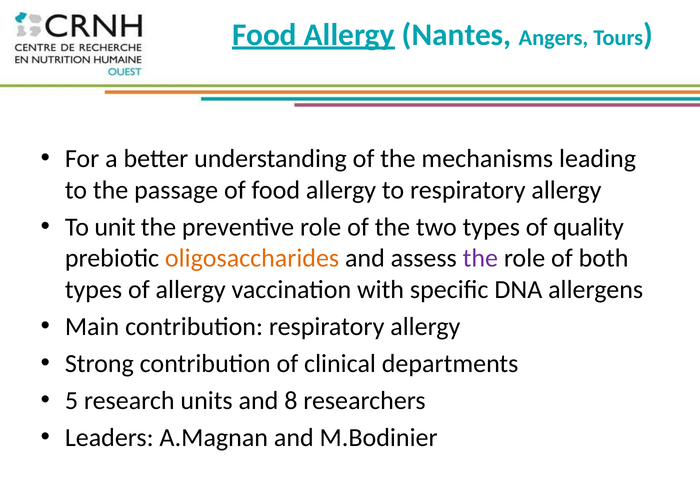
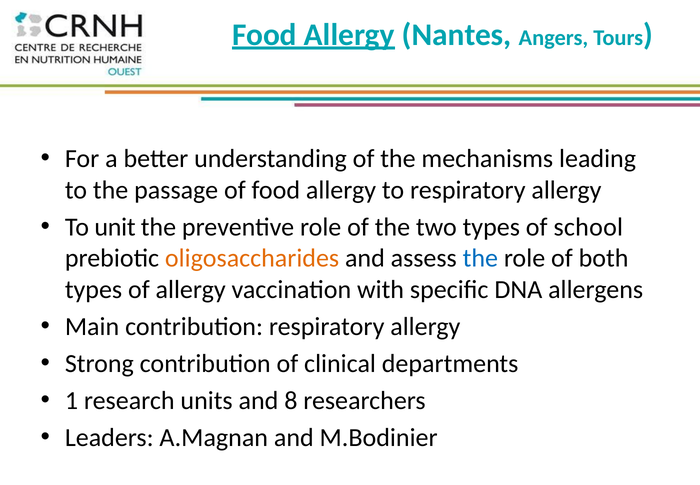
quality: quality -> school
the at (480, 258) colour: purple -> blue
5: 5 -> 1
